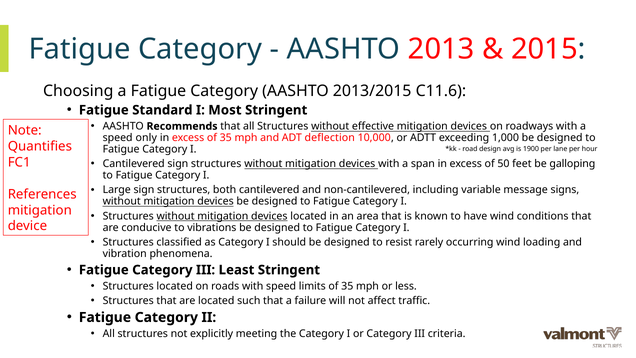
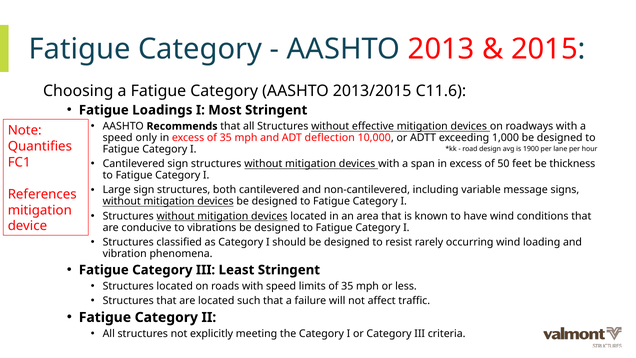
Standard: Standard -> Loadings
galloping: galloping -> thickness
